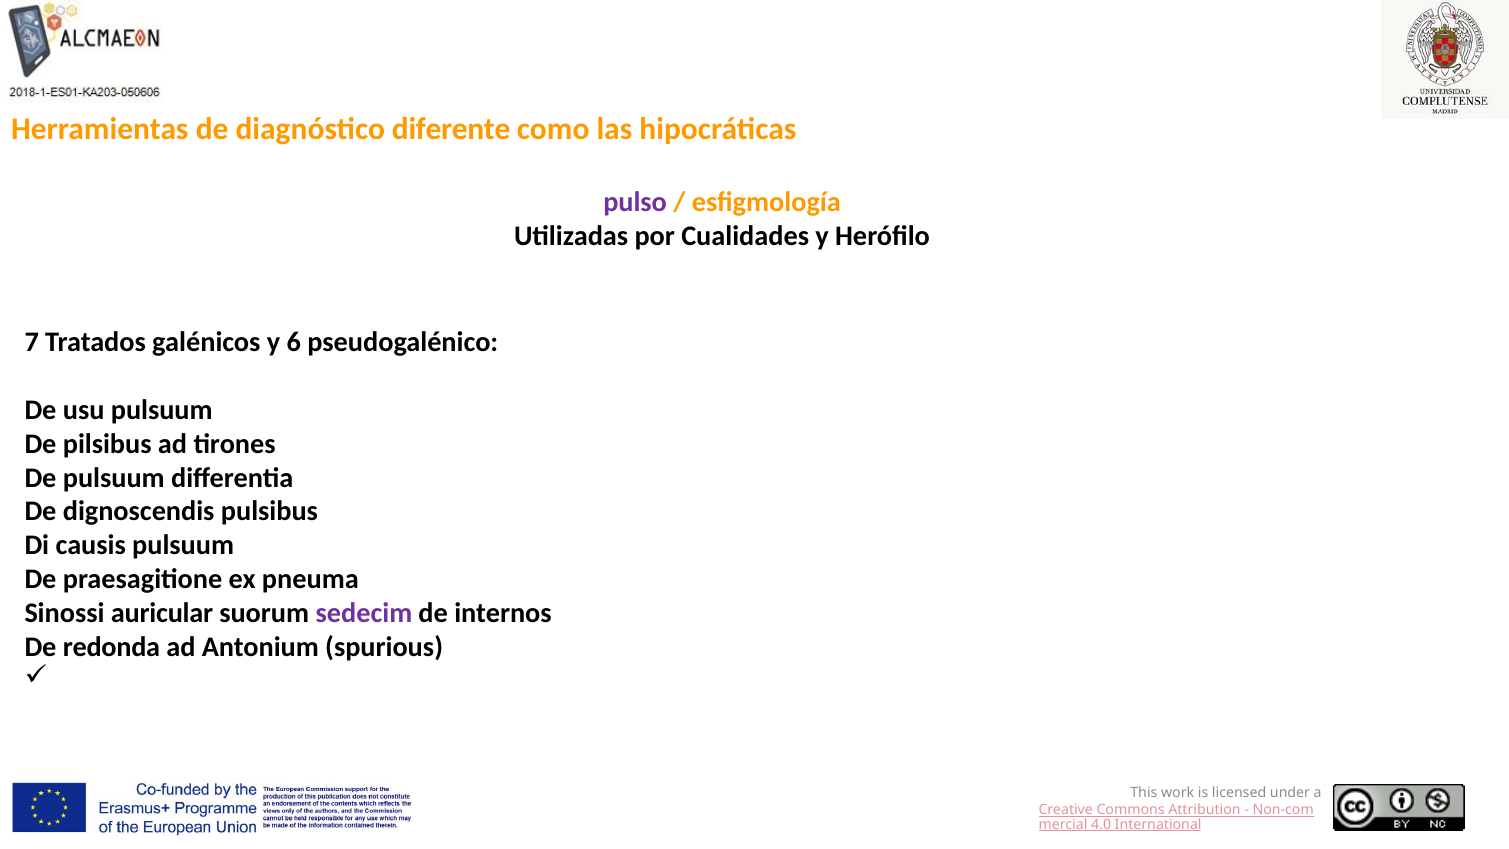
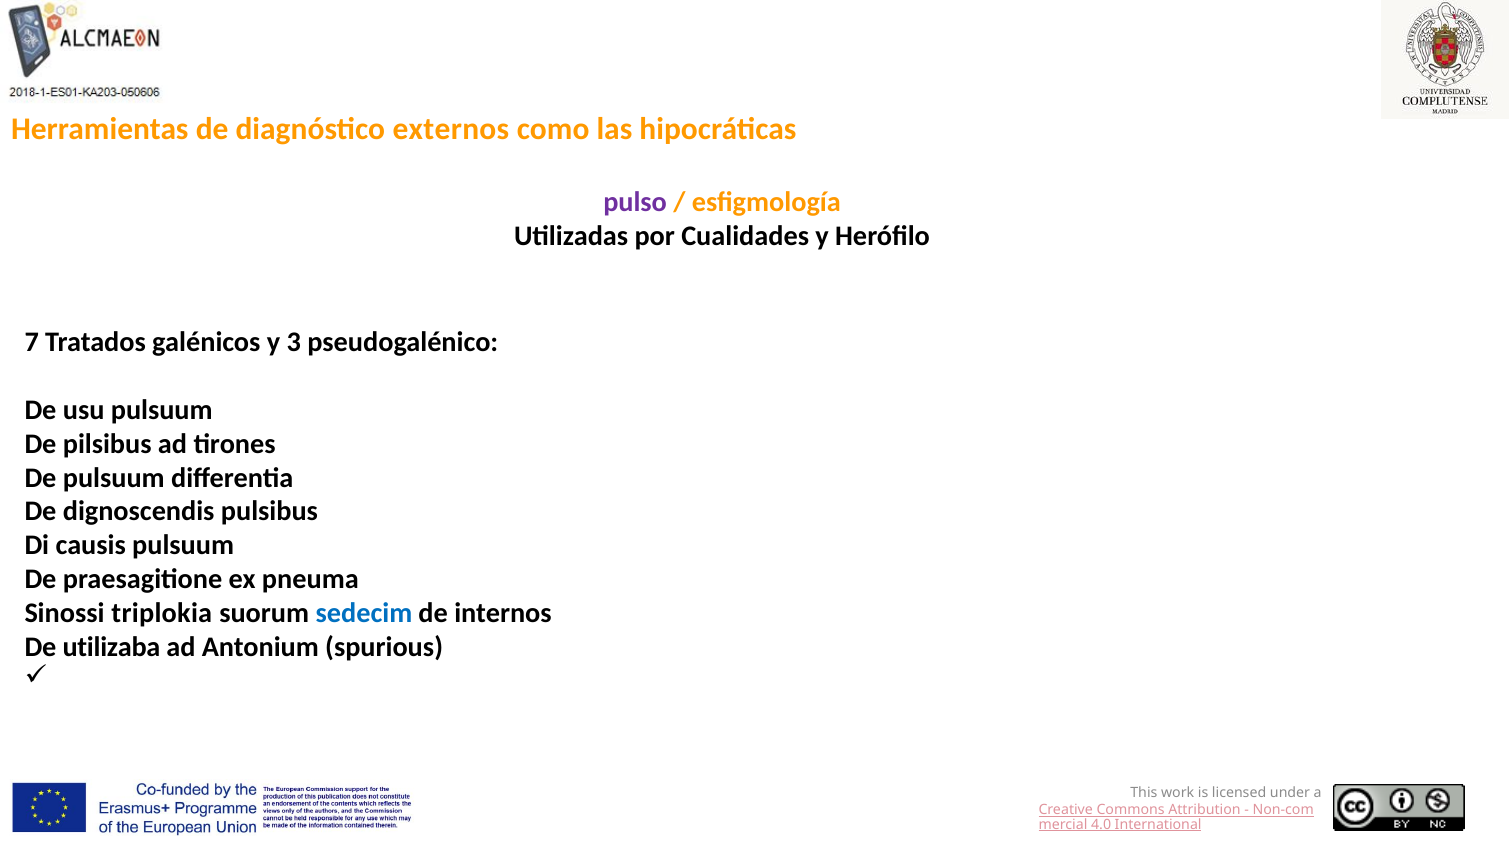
diferente: diferente -> externos
6: 6 -> 3
auricular: auricular -> triplokia
sedecim colour: purple -> blue
redonda: redonda -> utilizaba
